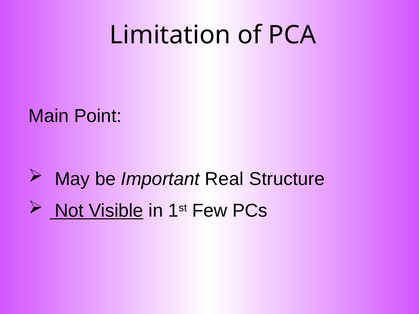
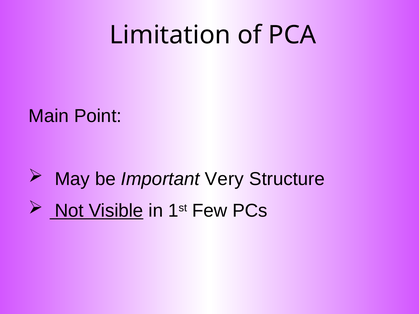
Real: Real -> Very
